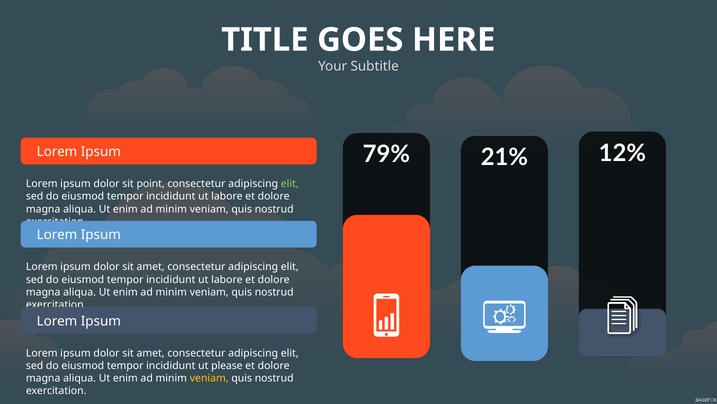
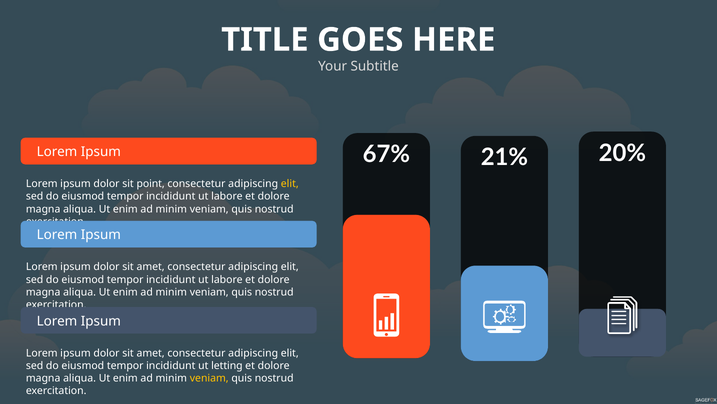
12%: 12% -> 20%
79%: 79% -> 67%
elit at (290, 184) colour: light green -> yellow
please: please -> letting
